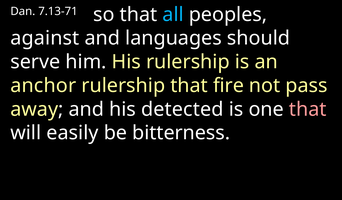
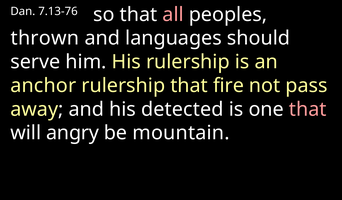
7.13-71: 7.13-71 -> 7.13-76
all colour: light blue -> pink
against: against -> thrown
easily: easily -> angry
bitterness: bitterness -> mountain
